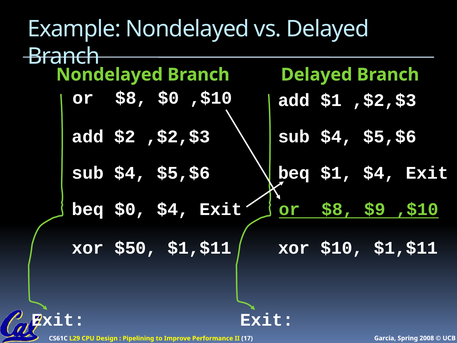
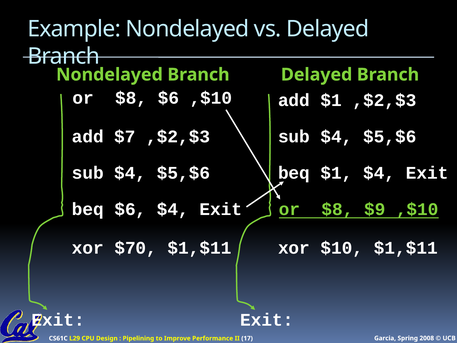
$8 $0: $0 -> $6
$2: $2 -> $7
beq $0: $0 -> $6
$50: $50 -> $70
